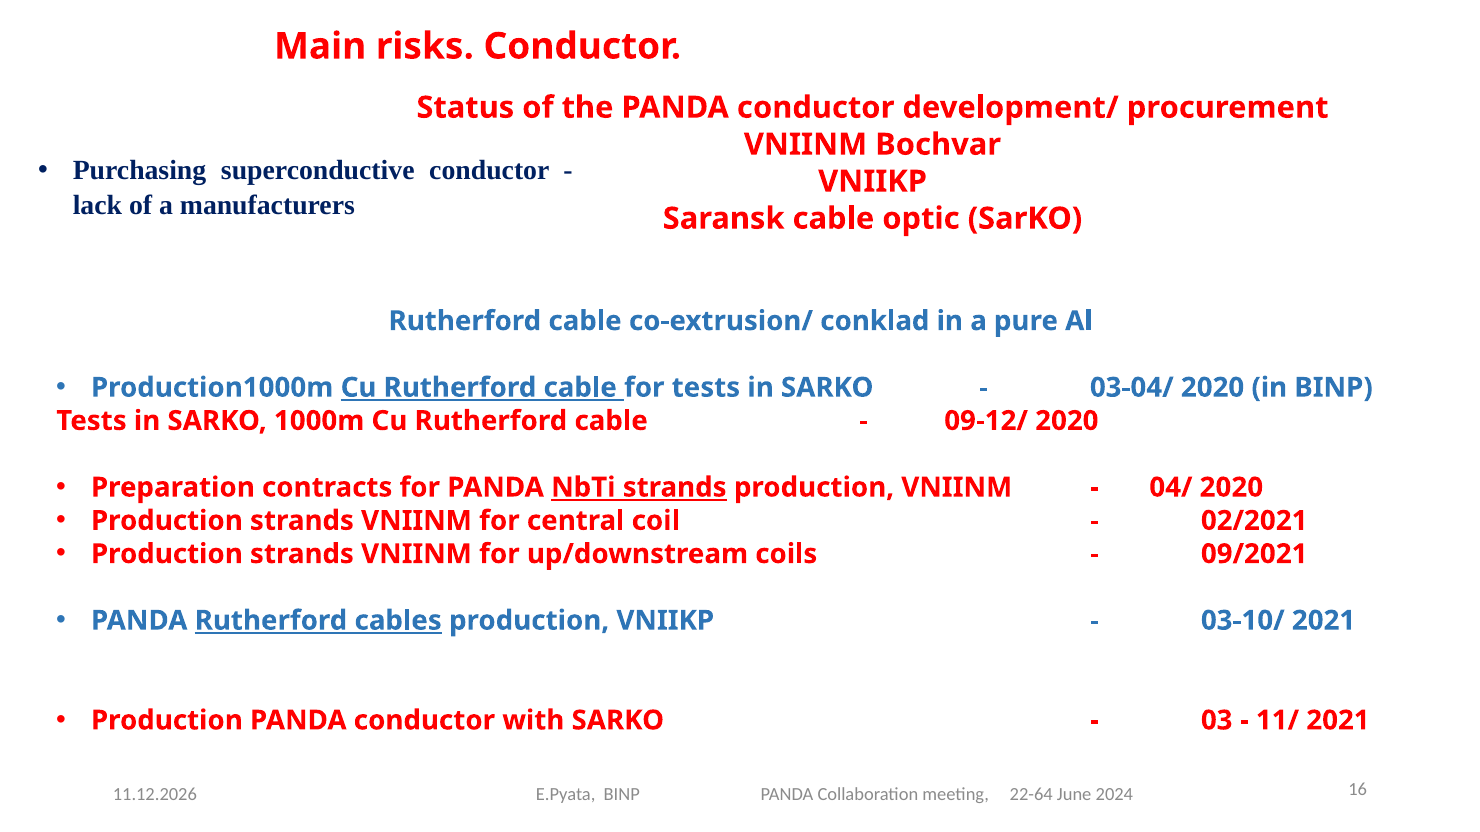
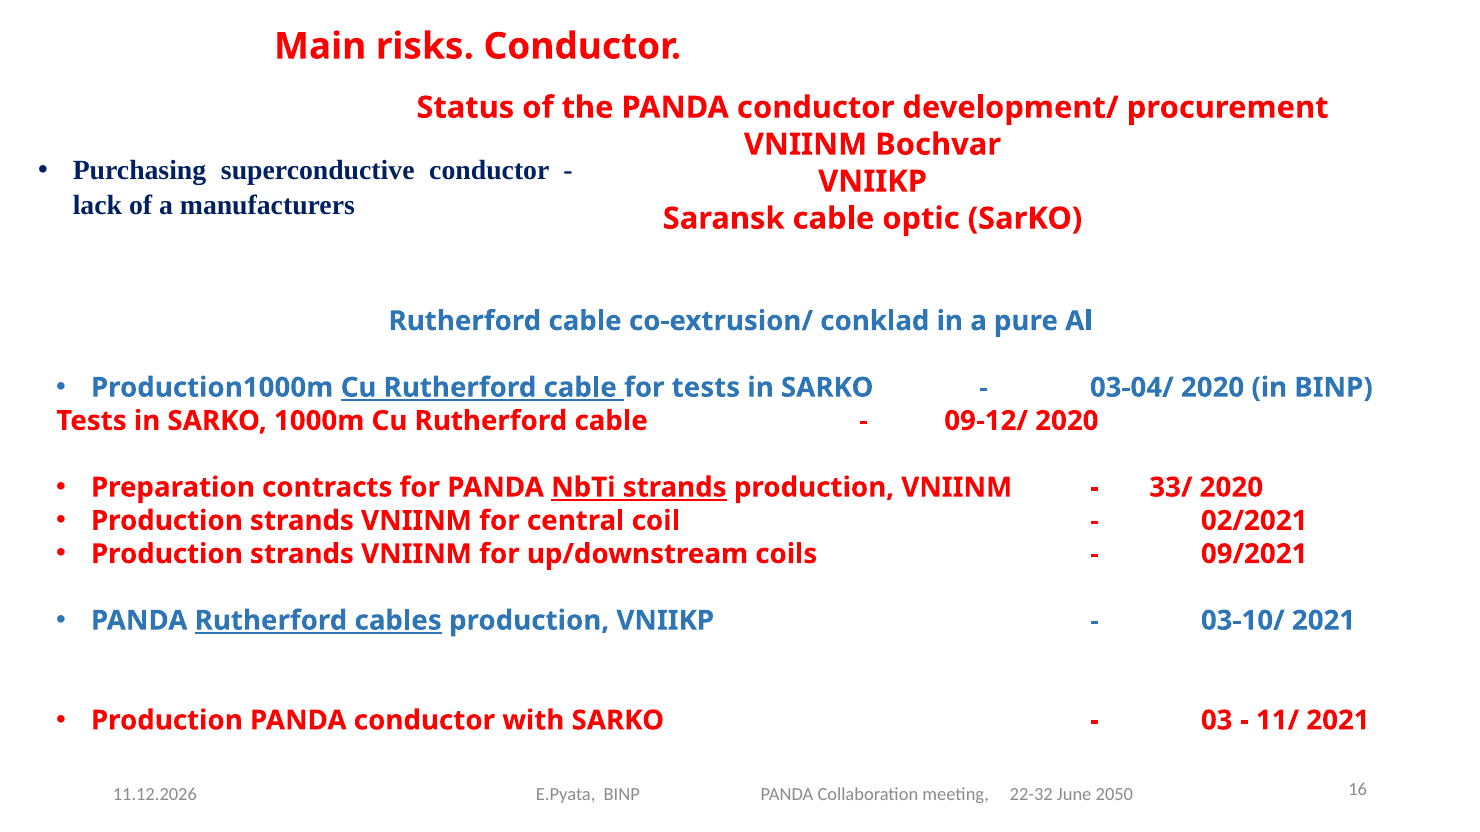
04/: 04/ -> 33/
22-64: 22-64 -> 22-32
2024: 2024 -> 2050
